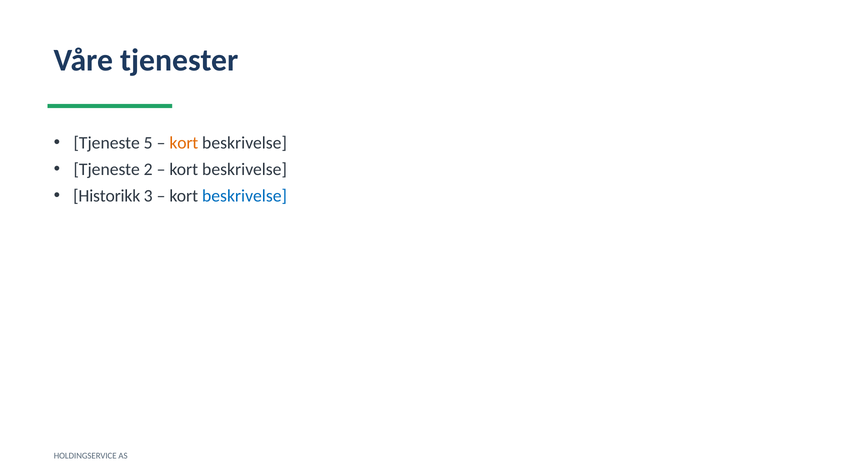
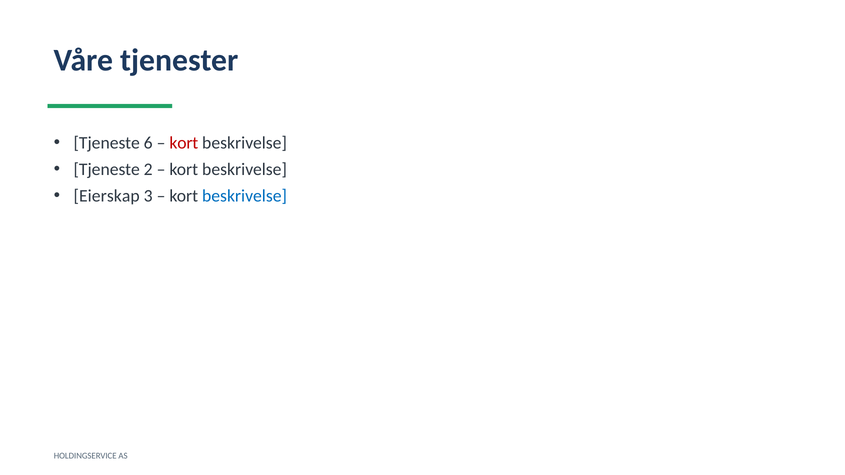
5: 5 -> 6
kort at (184, 143) colour: orange -> red
Historikk: Historikk -> Eierskap
